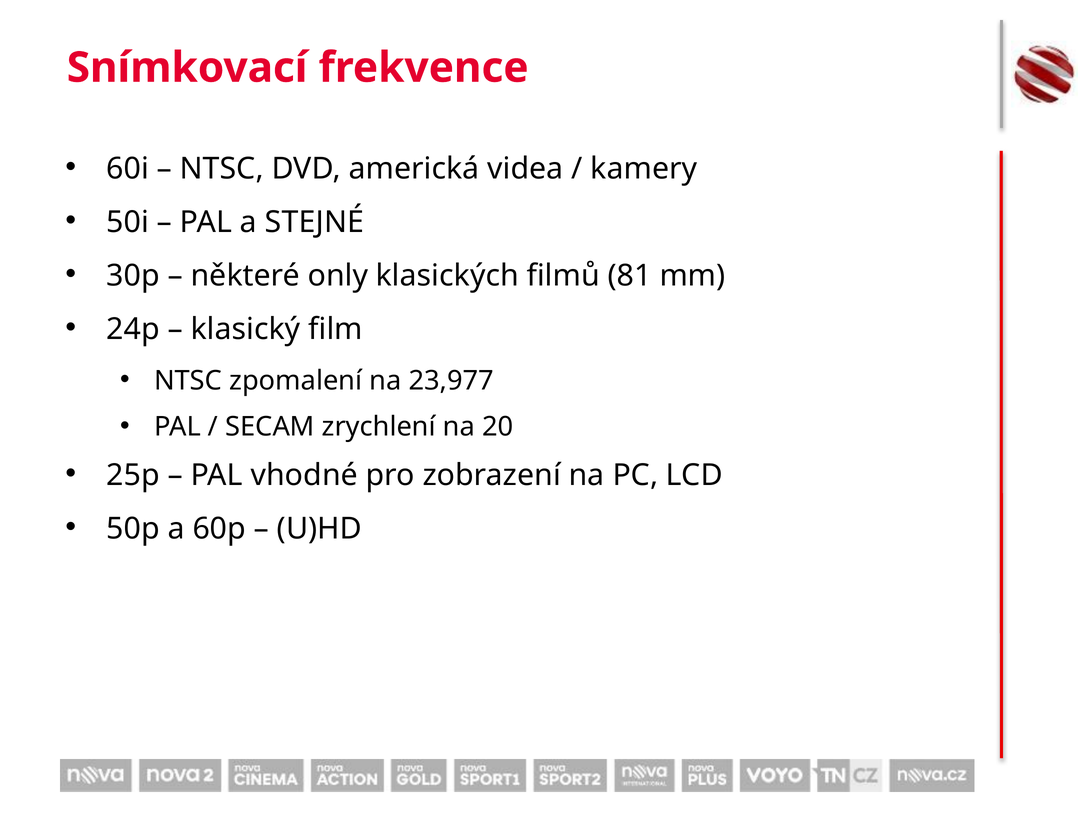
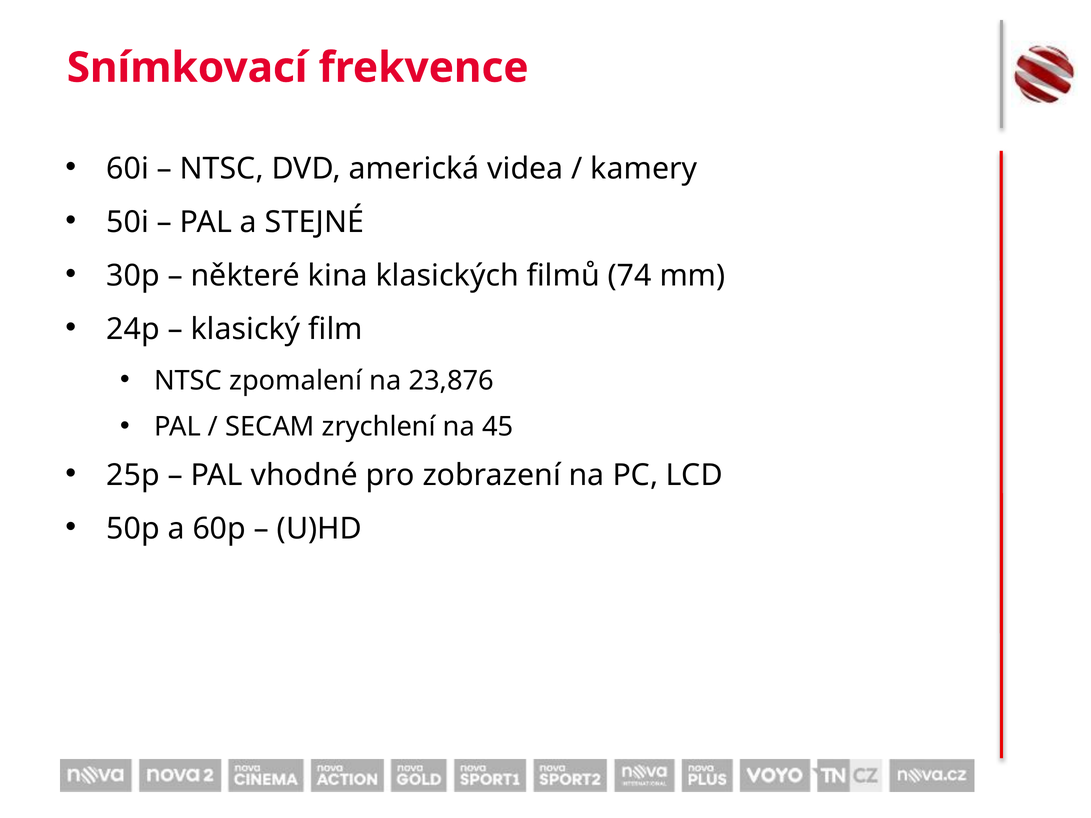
only: only -> kina
81: 81 -> 74
23,977: 23,977 -> 23,876
20: 20 -> 45
